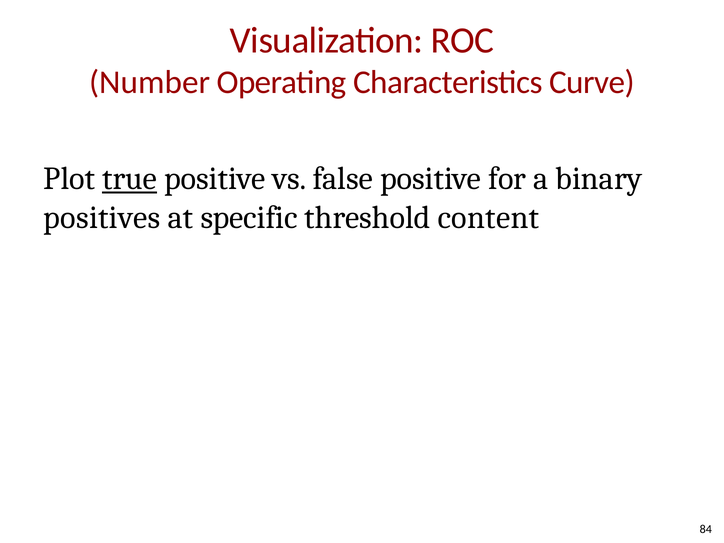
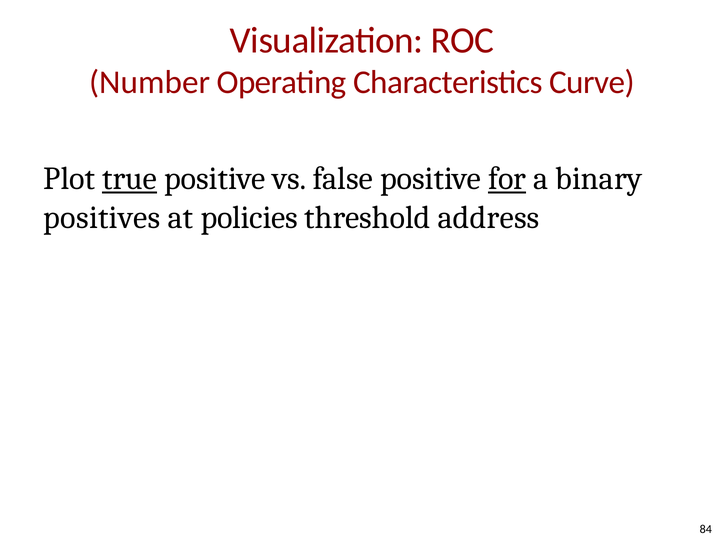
for underline: none -> present
specific: specific -> policies
content: content -> address
